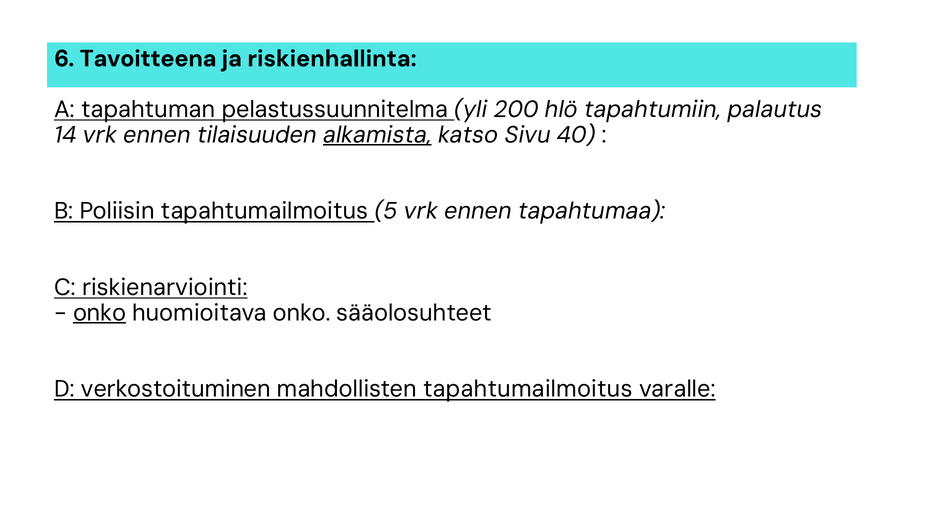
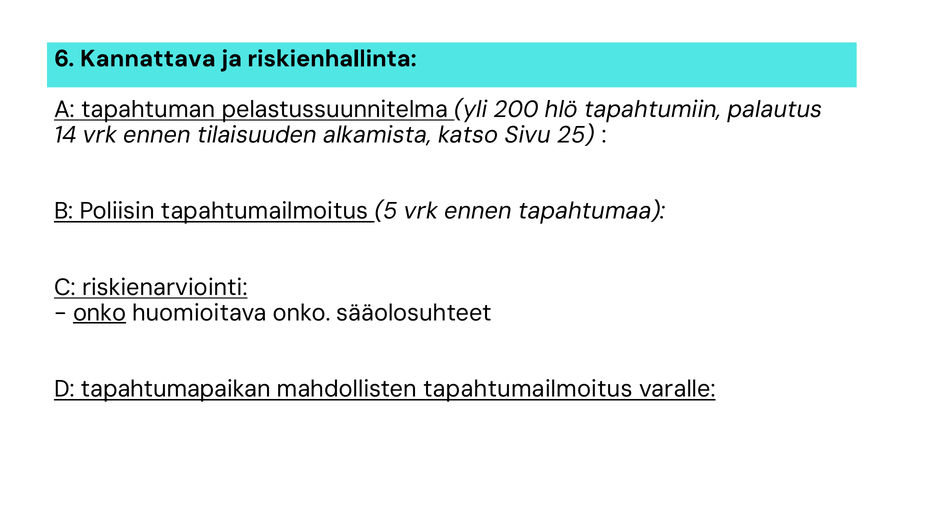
Tavoitteena: Tavoitteena -> Kannattava
alkamista underline: present -> none
40: 40 -> 25
verkostoituminen: verkostoituminen -> tapahtumapaikan
